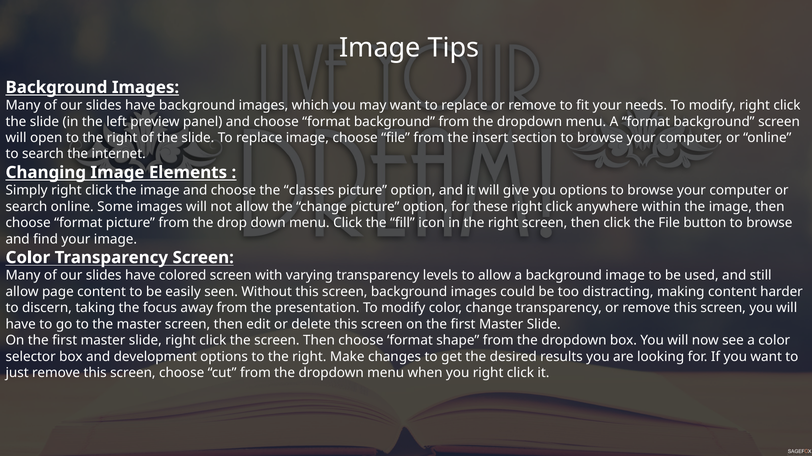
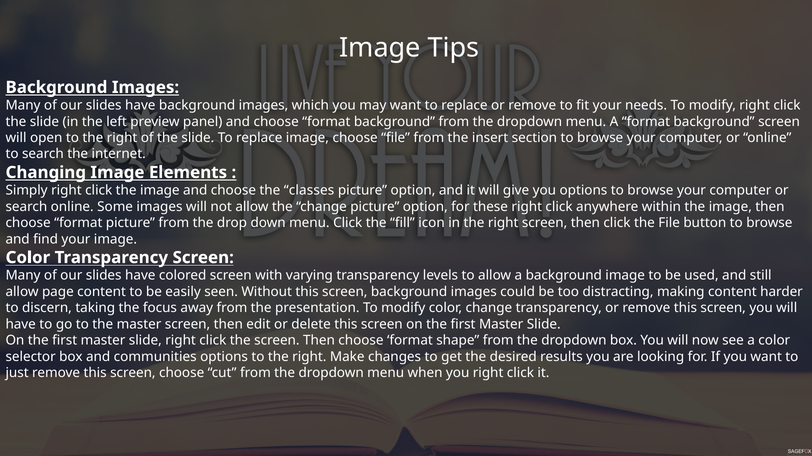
development: development -> communities
